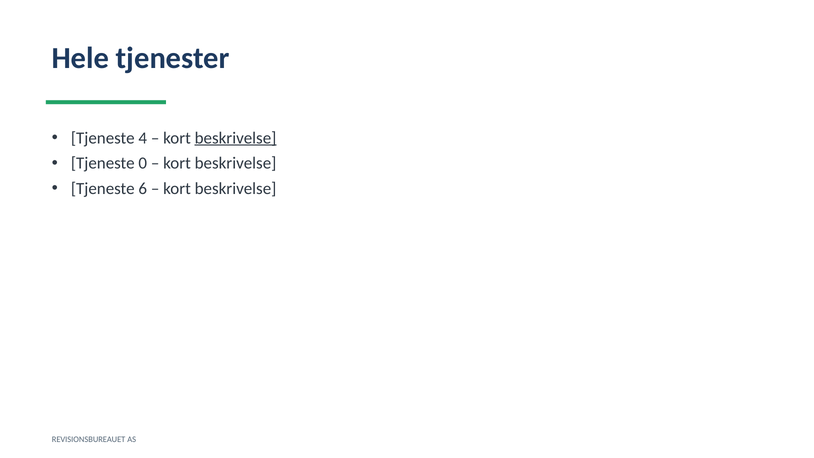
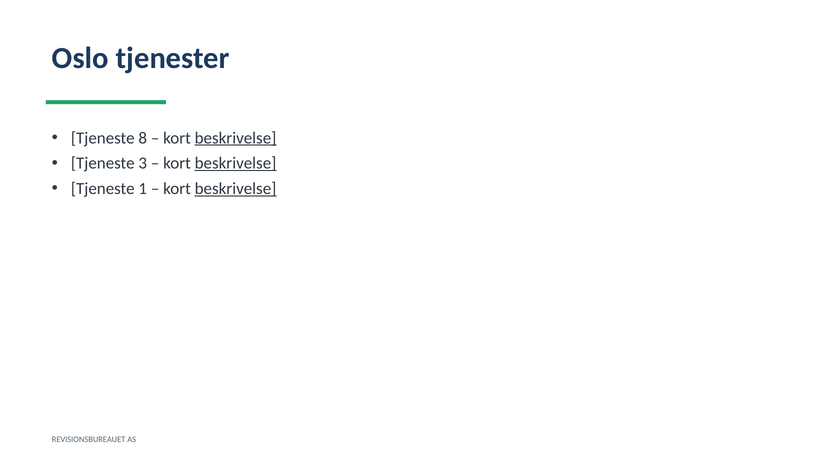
Hele: Hele -> Oslo
4: 4 -> 8
0: 0 -> 3
beskrivelse at (236, 163) underline: none -> present
6: 6 -> 1
beskrivelse at (236, 189) underline: none -> present
